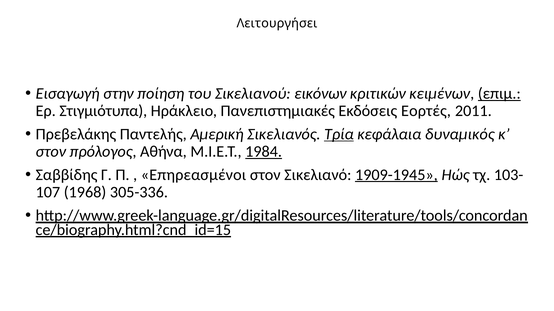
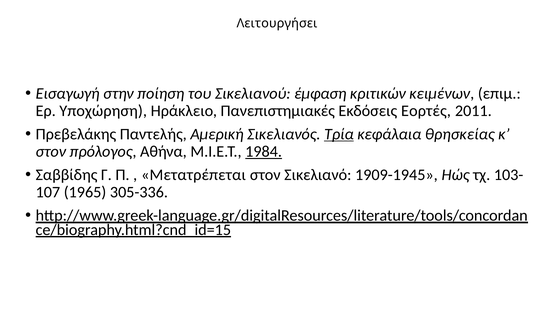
εικόνων: εικόνων -> έμφαση
επιμ underline: present -> none
Στιγμιότυπα: Στιγμιότυπα -> Υποχώρηση
δυναμικός: δυναμικός -> θρησκείας
Επηρεασμένοι: Επηρεασμένοι -> Μετατρέπεται
1909-1945 underline: present -> none
1968: 1968 -> 1965
